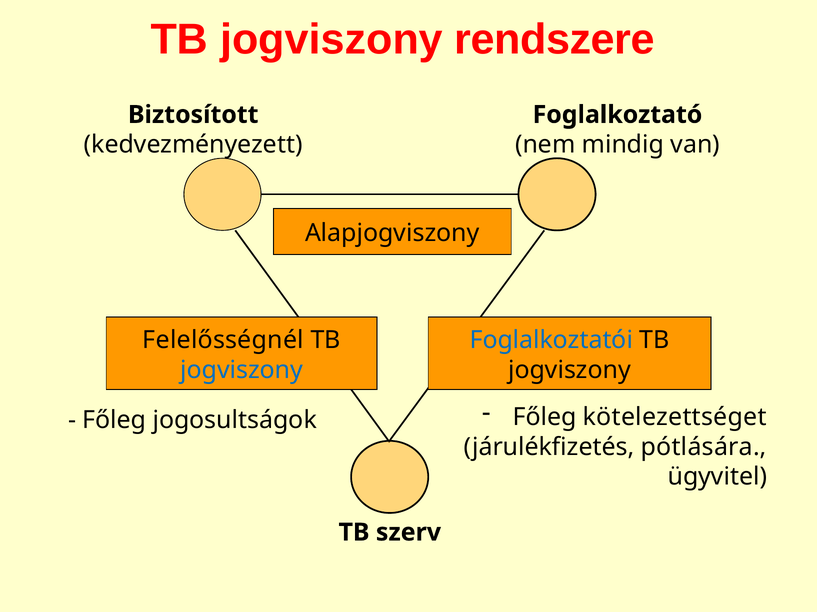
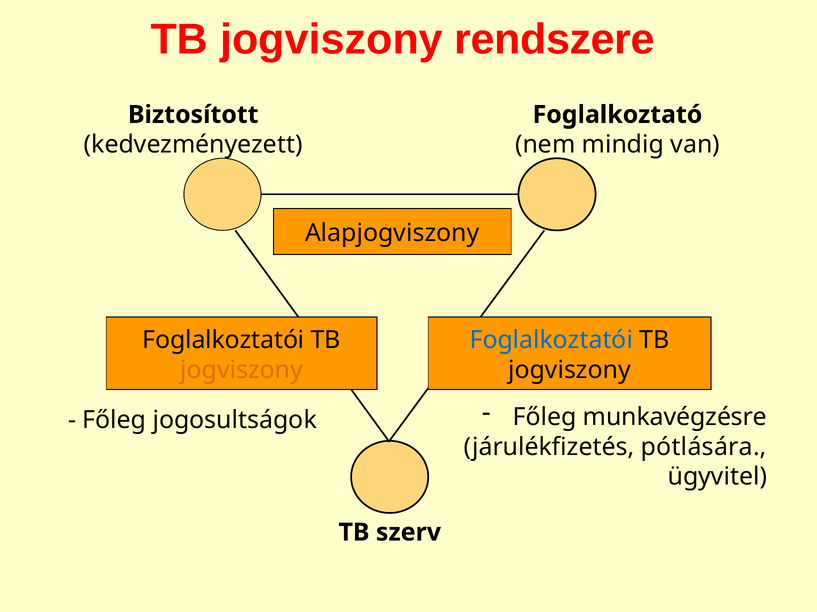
Felelősségnél at (223, 340): Felelősségnél -> Foglalkoztatói
jogviszony at (242, 370) colour: blue -> orange
kötelezettséget: kötelezettséget -> munkavégzésre
